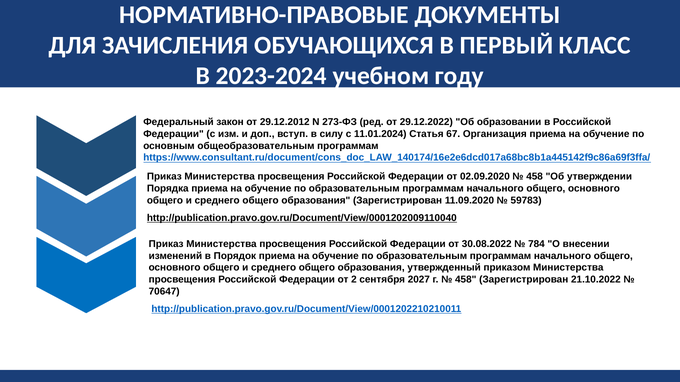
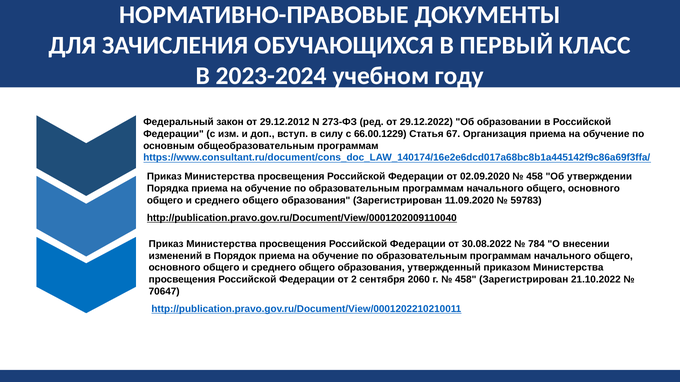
11.01.2024: 11.01.2024 -> 66.00.1229
2027: 2027 -> 2060
